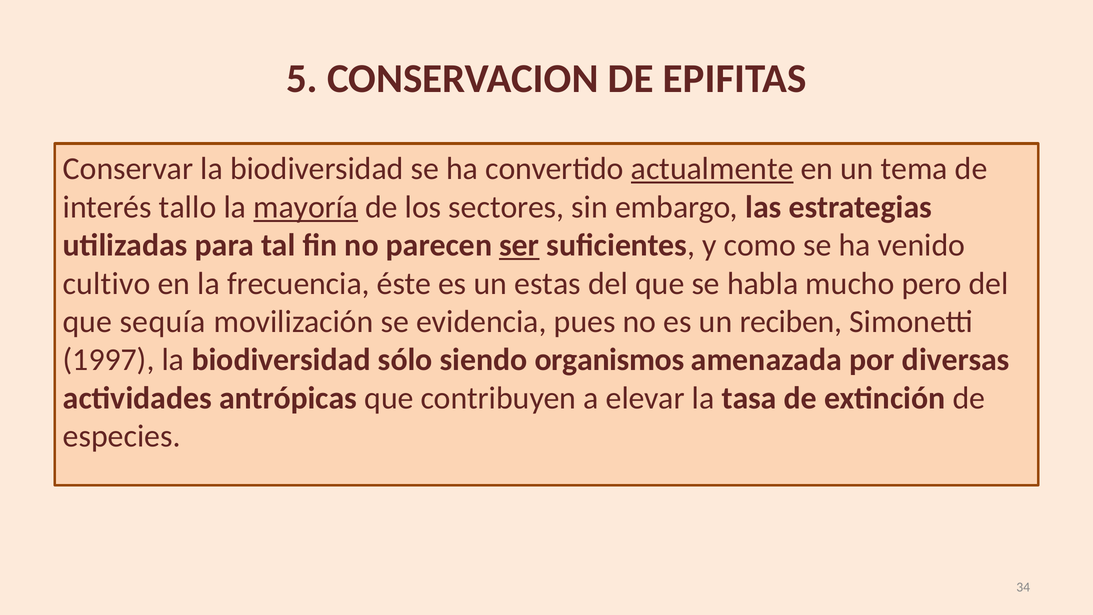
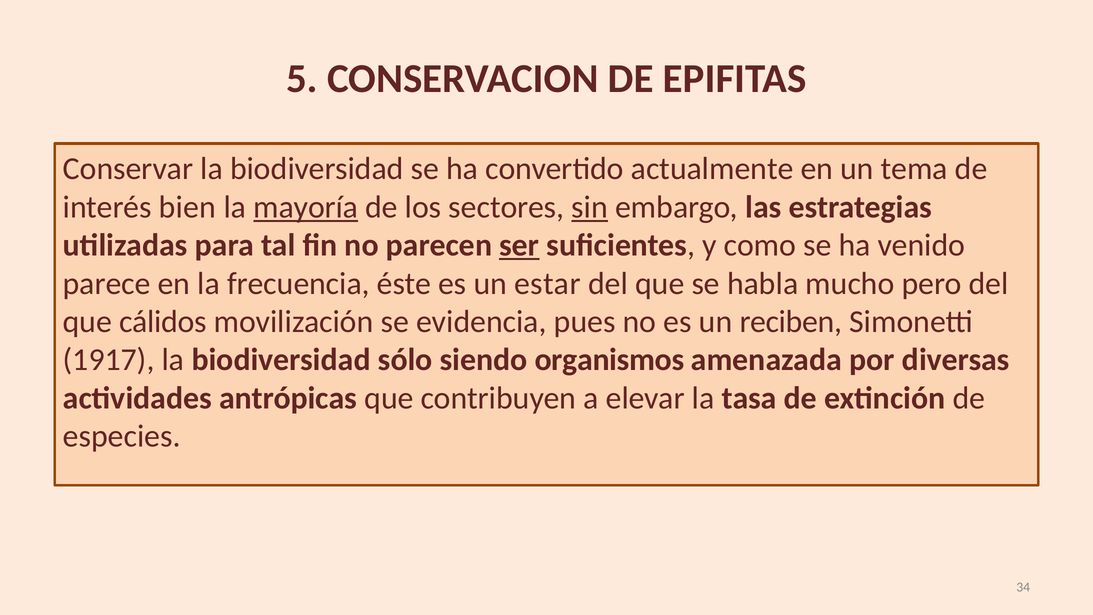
actualmente underline: present -> none
tallo: tallo -> bien
sin underline: none -> present
cultivo: cultivo -> parece
estas: estas -> estar
sequía: sequía -> cálidos
1997: 1997 -> 1917
